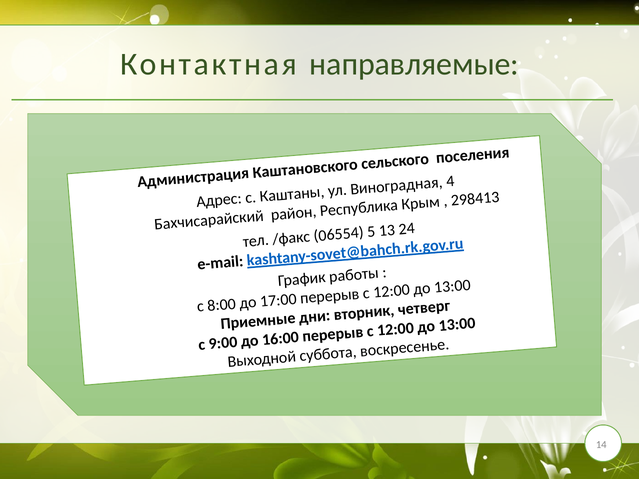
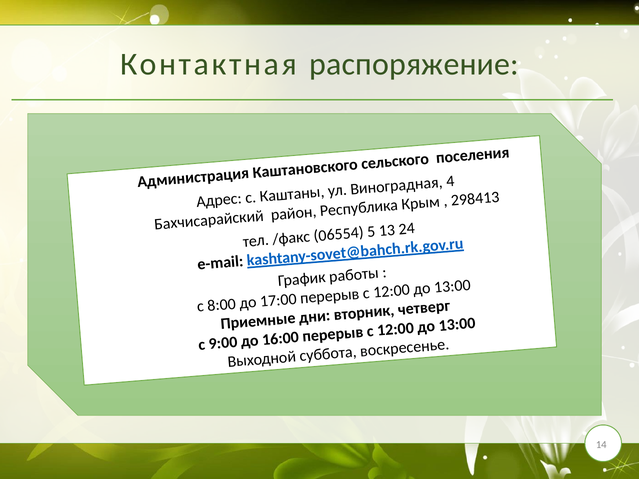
направляемые: направляемые -> распоряжение
